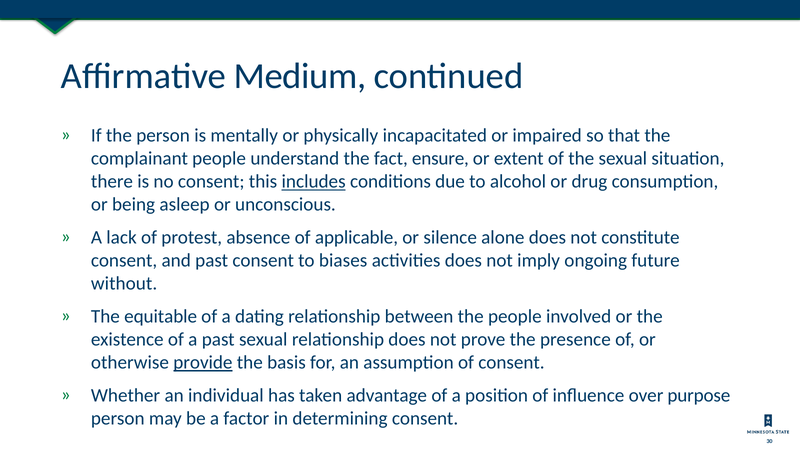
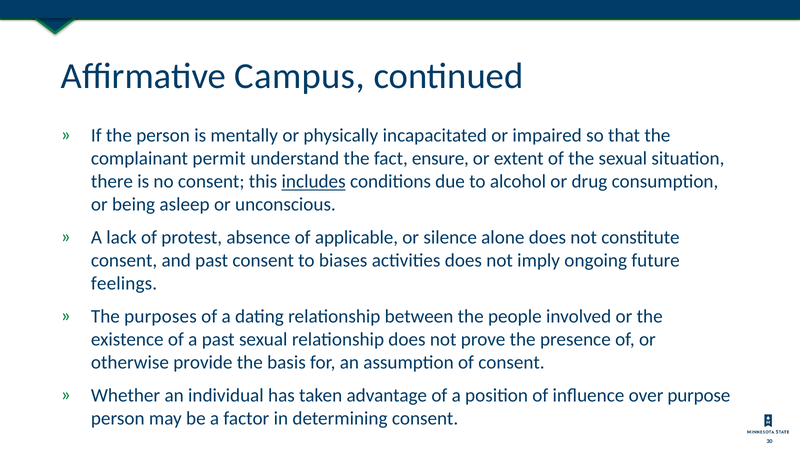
Medium: Medium -> Campus
complainant people: people -> permit
without: without -> feelings
equitable: equitable -> purposes
provide underline: present -> none
